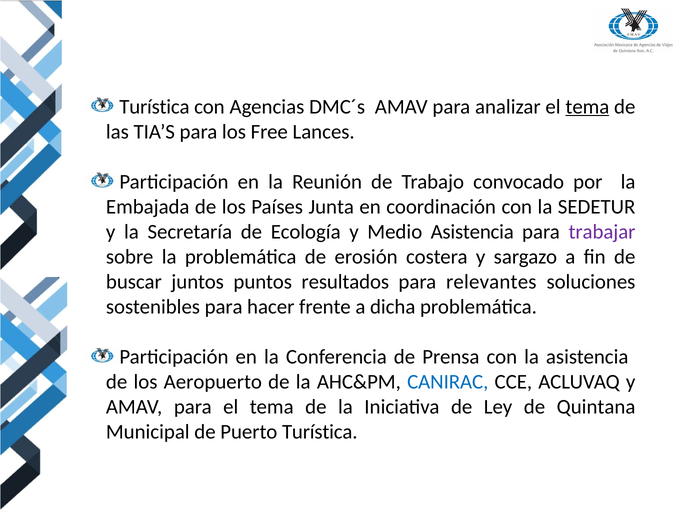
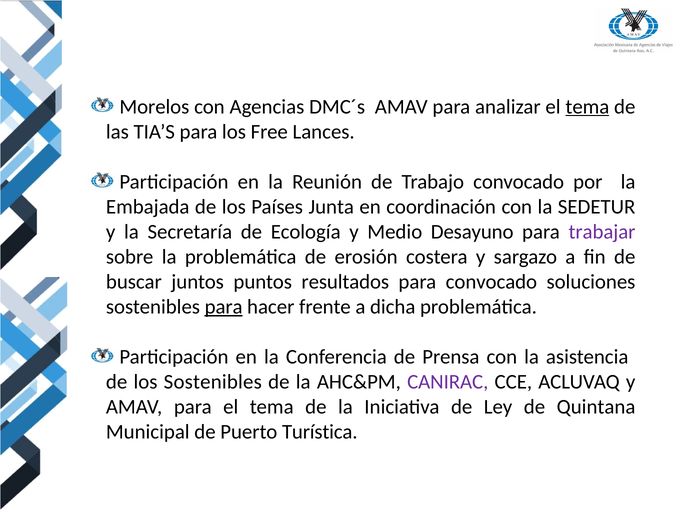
Turística at (154, 107): Turística -> Morelos
Medio Asistencia: Asistencia -> Desayuno
para relevantes: relevantes -> convocado
para at (224, 307) underline: none -> present
los Aeropuerto: Aeropuerto -> Sostenibles
CANIRAC colour: blue -> purple
